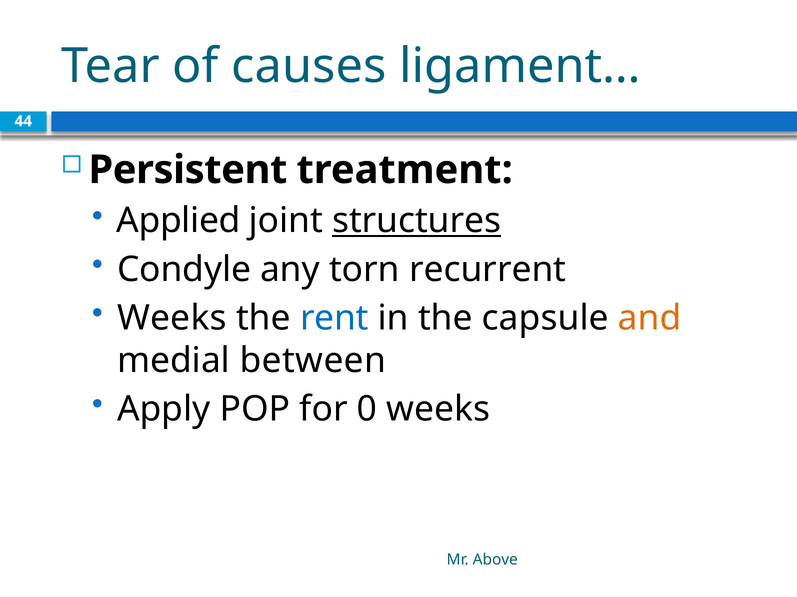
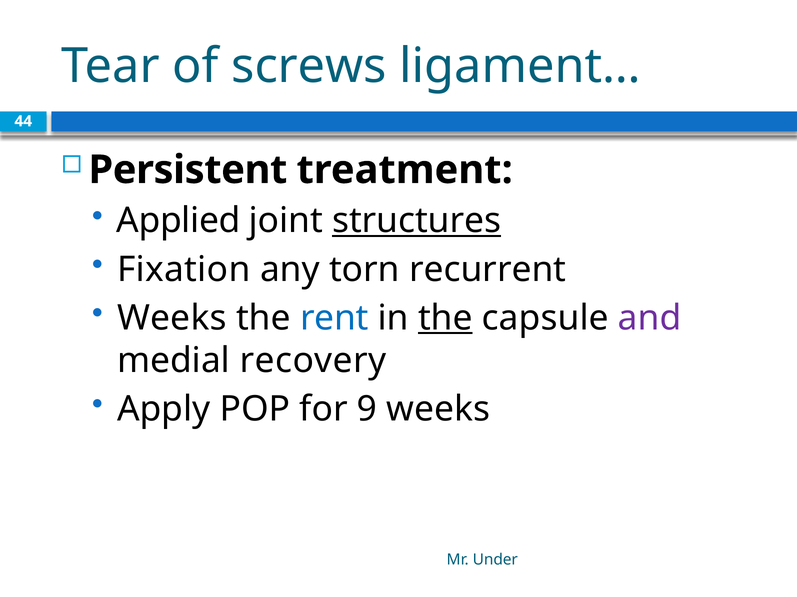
causes: causes -> screws
Condyle: Condyle -> Fixation
the at (445, 318) underline: none -> present
and colour: orange -> purple
between: between -> recovery
0: 0 -> 9
Above: Above -> Under
